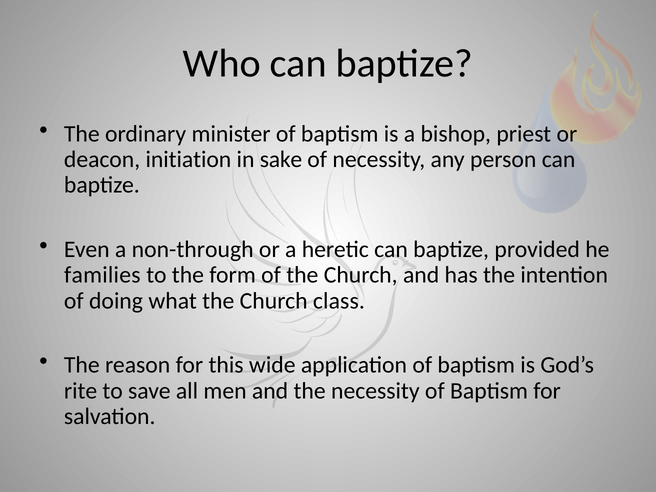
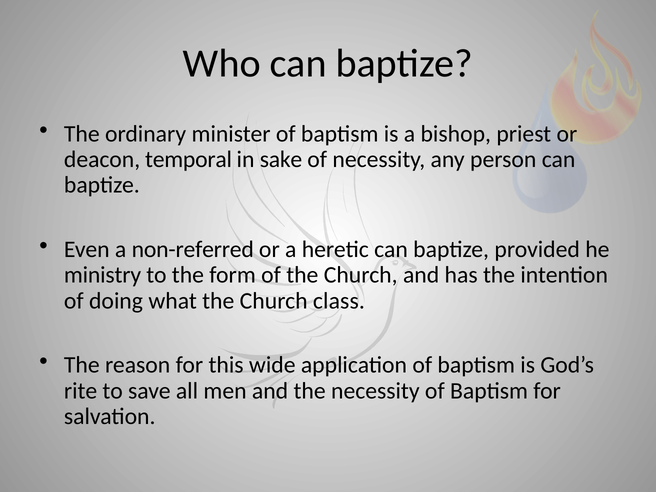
initiation: initiation -> temporal
non-through: non-through -> non-referred
families: families -> ministry
